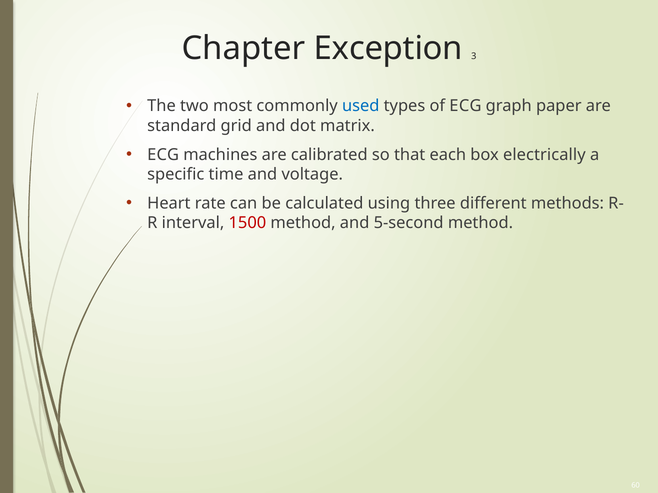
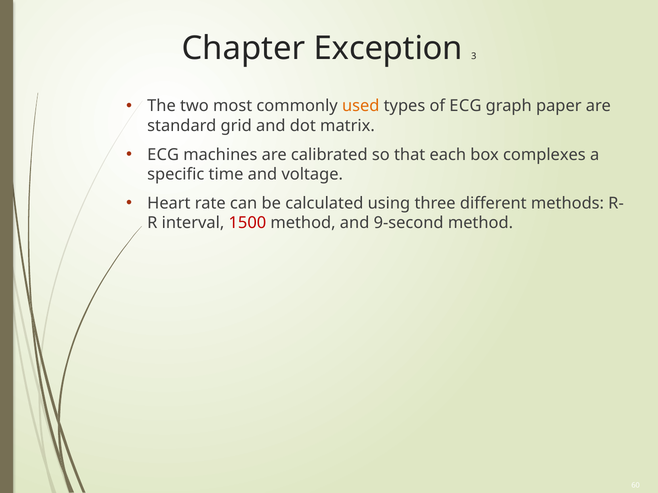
used colour: blue -> orange
electrically: electrically -> complexes
5-second: 5-second -> 9-second
